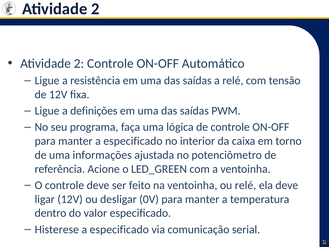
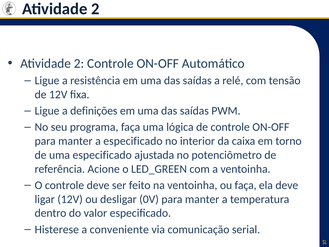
uma informações: informações -> especificado
ou relé: relé -> faça
especificado at (119, 229): especificado -> conveniente
